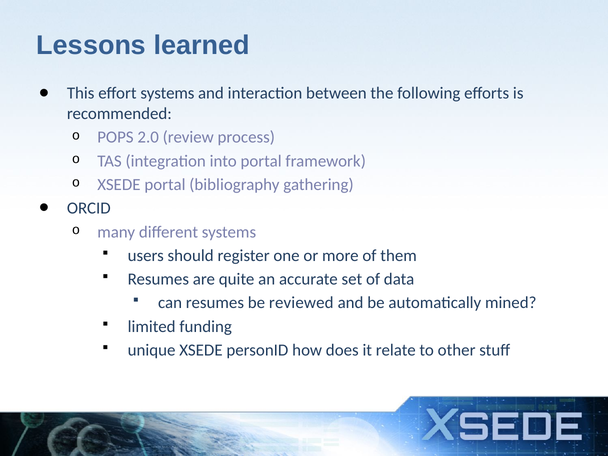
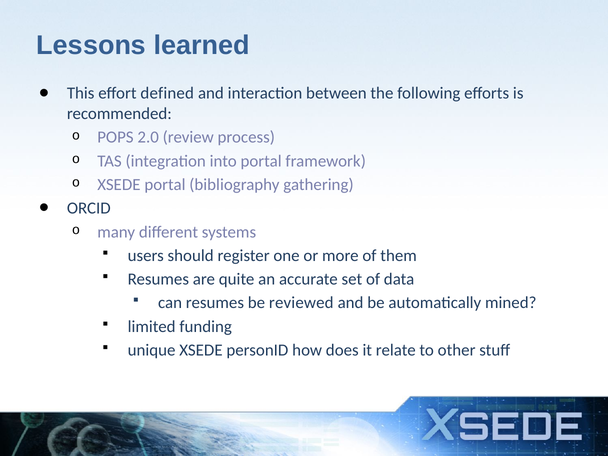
effort systems: systems -> defined
